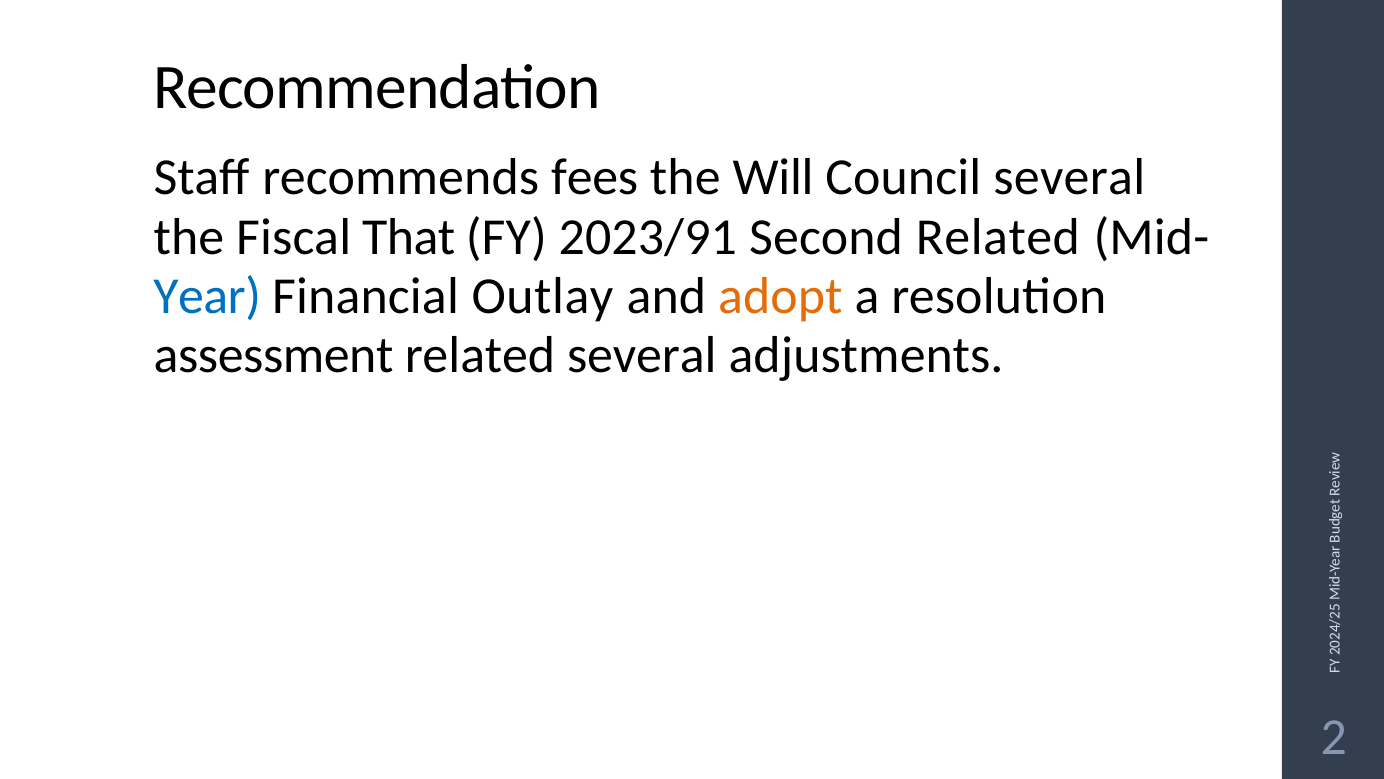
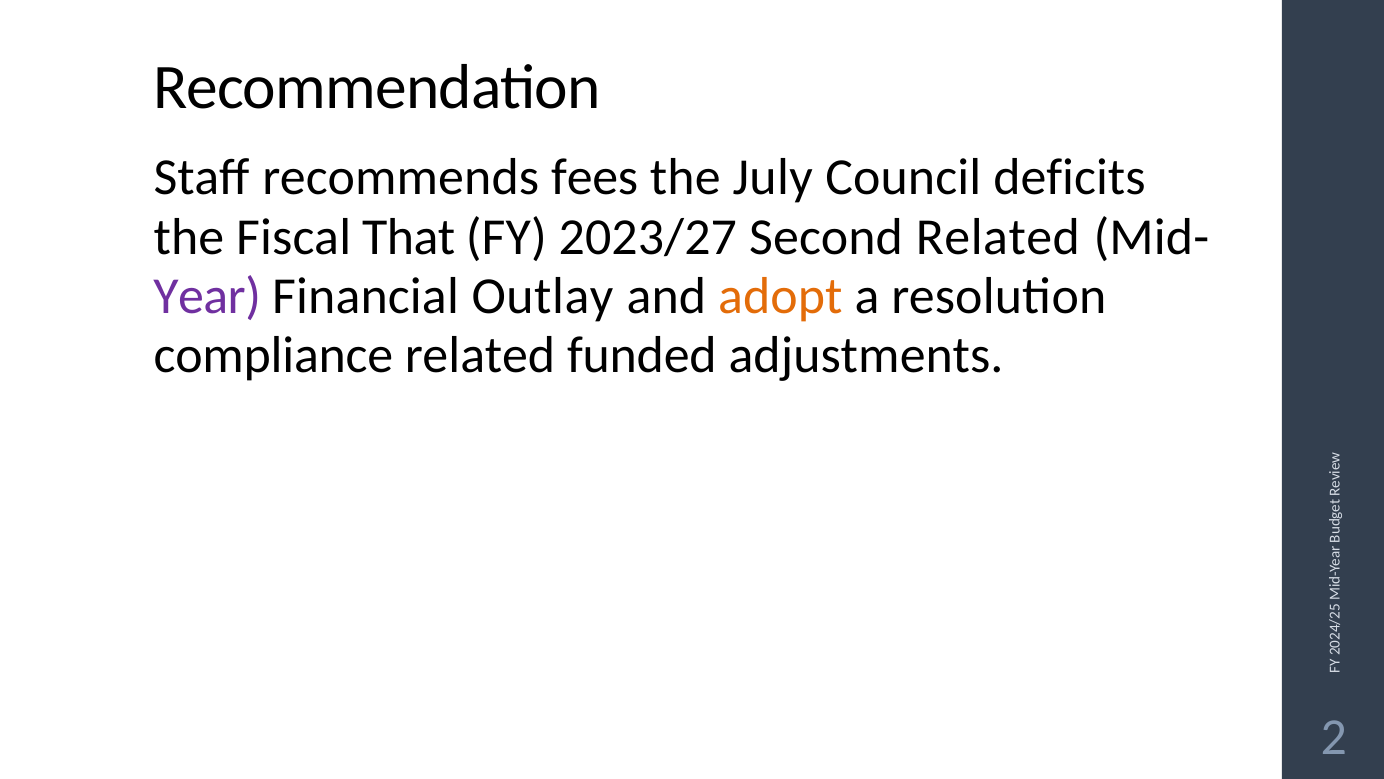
Will: Will -> July
Council several: several -> deficits
2023/91: 2023/91 -> 2023/27
Year colour: blue -> purple
assessment: assessment -> compliance
related several: several -> funded
